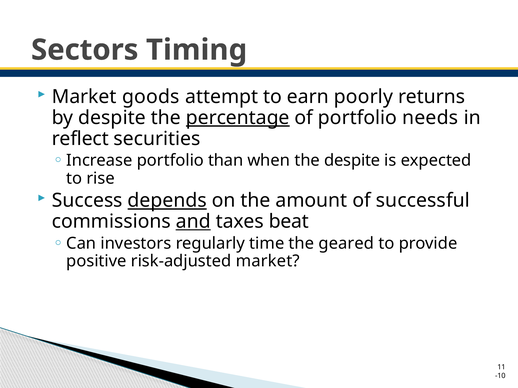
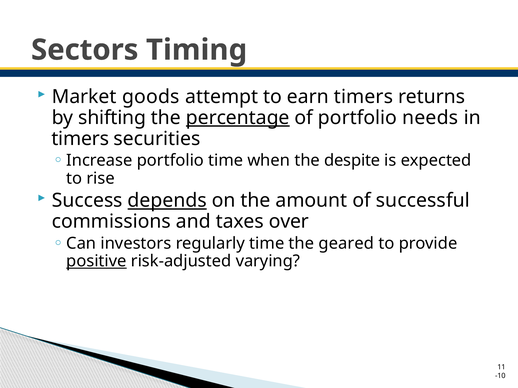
earn poorly: poorly -> timers
by despite: despite -> shifting
reflect at (80, 139): reflect -> timers
portfolio than: than -> time
and underline: present -> none
beat: beat -> over
positive underline: none -> present
risk-adjusted market: market -> varying
